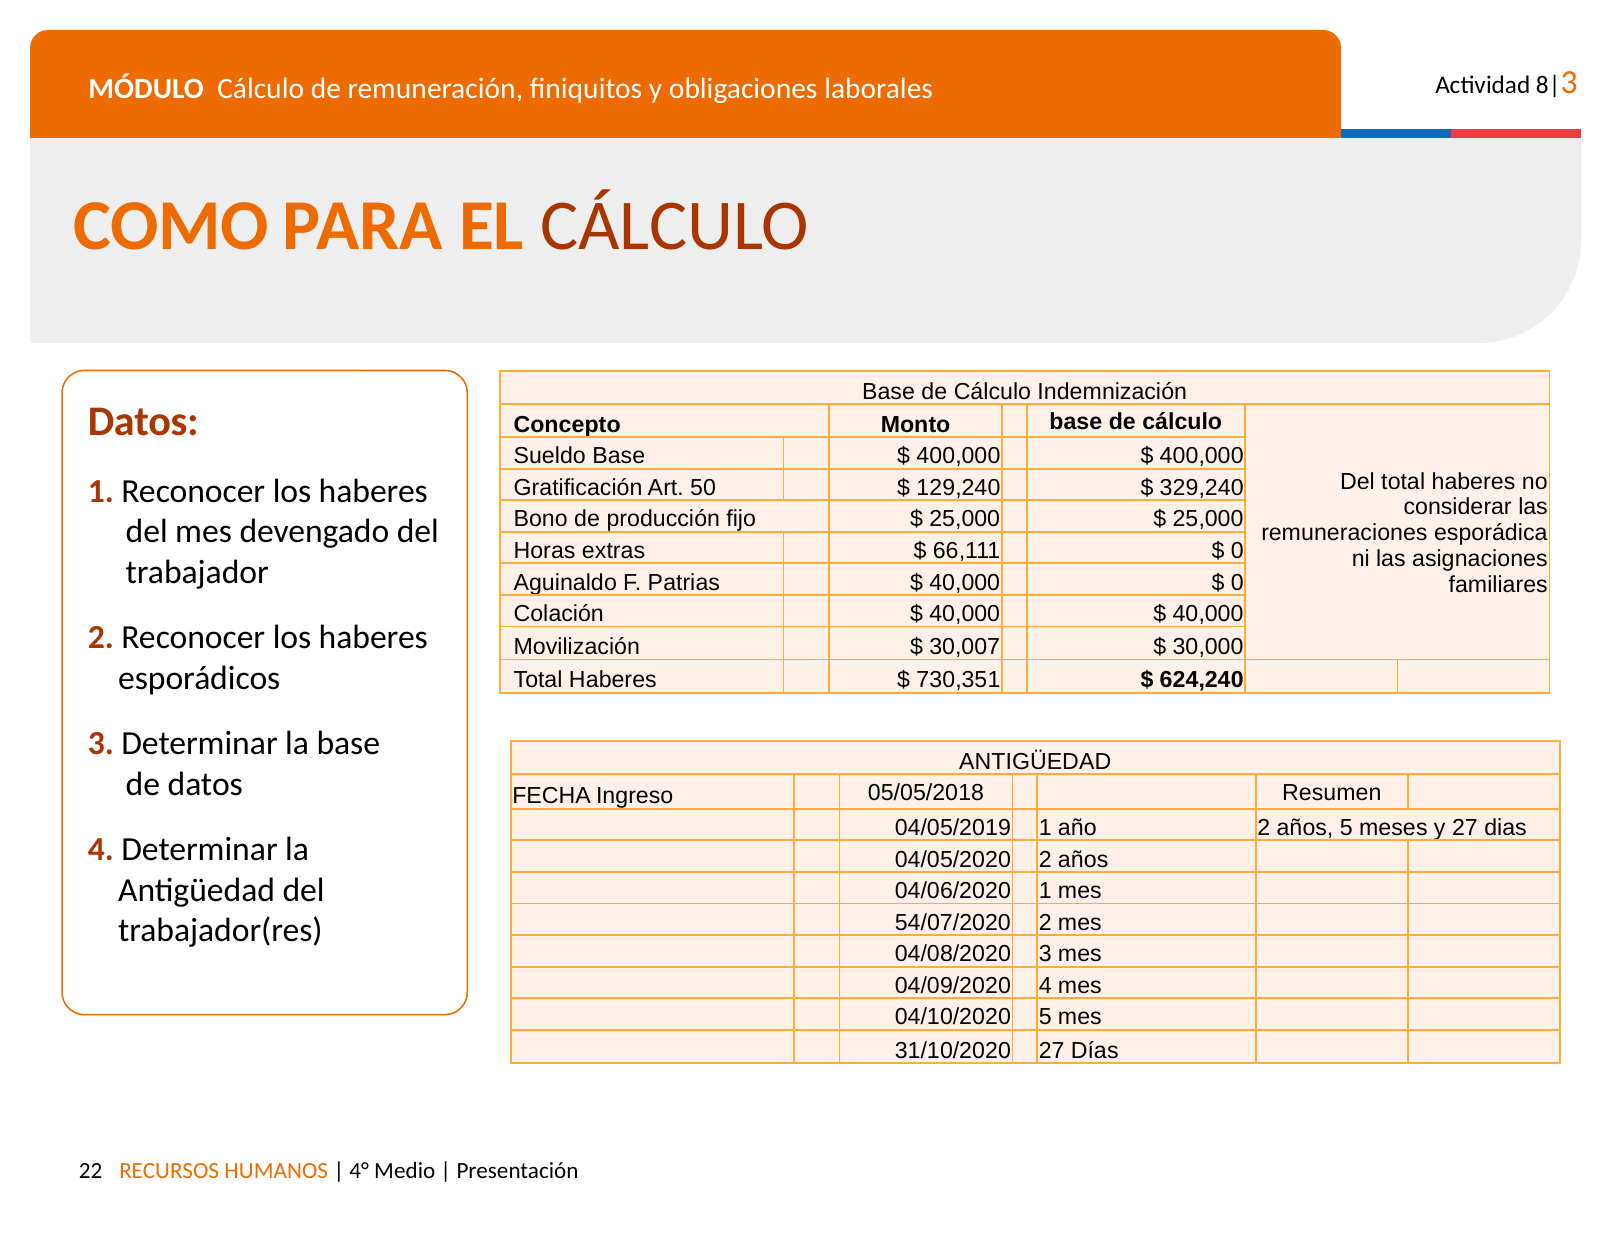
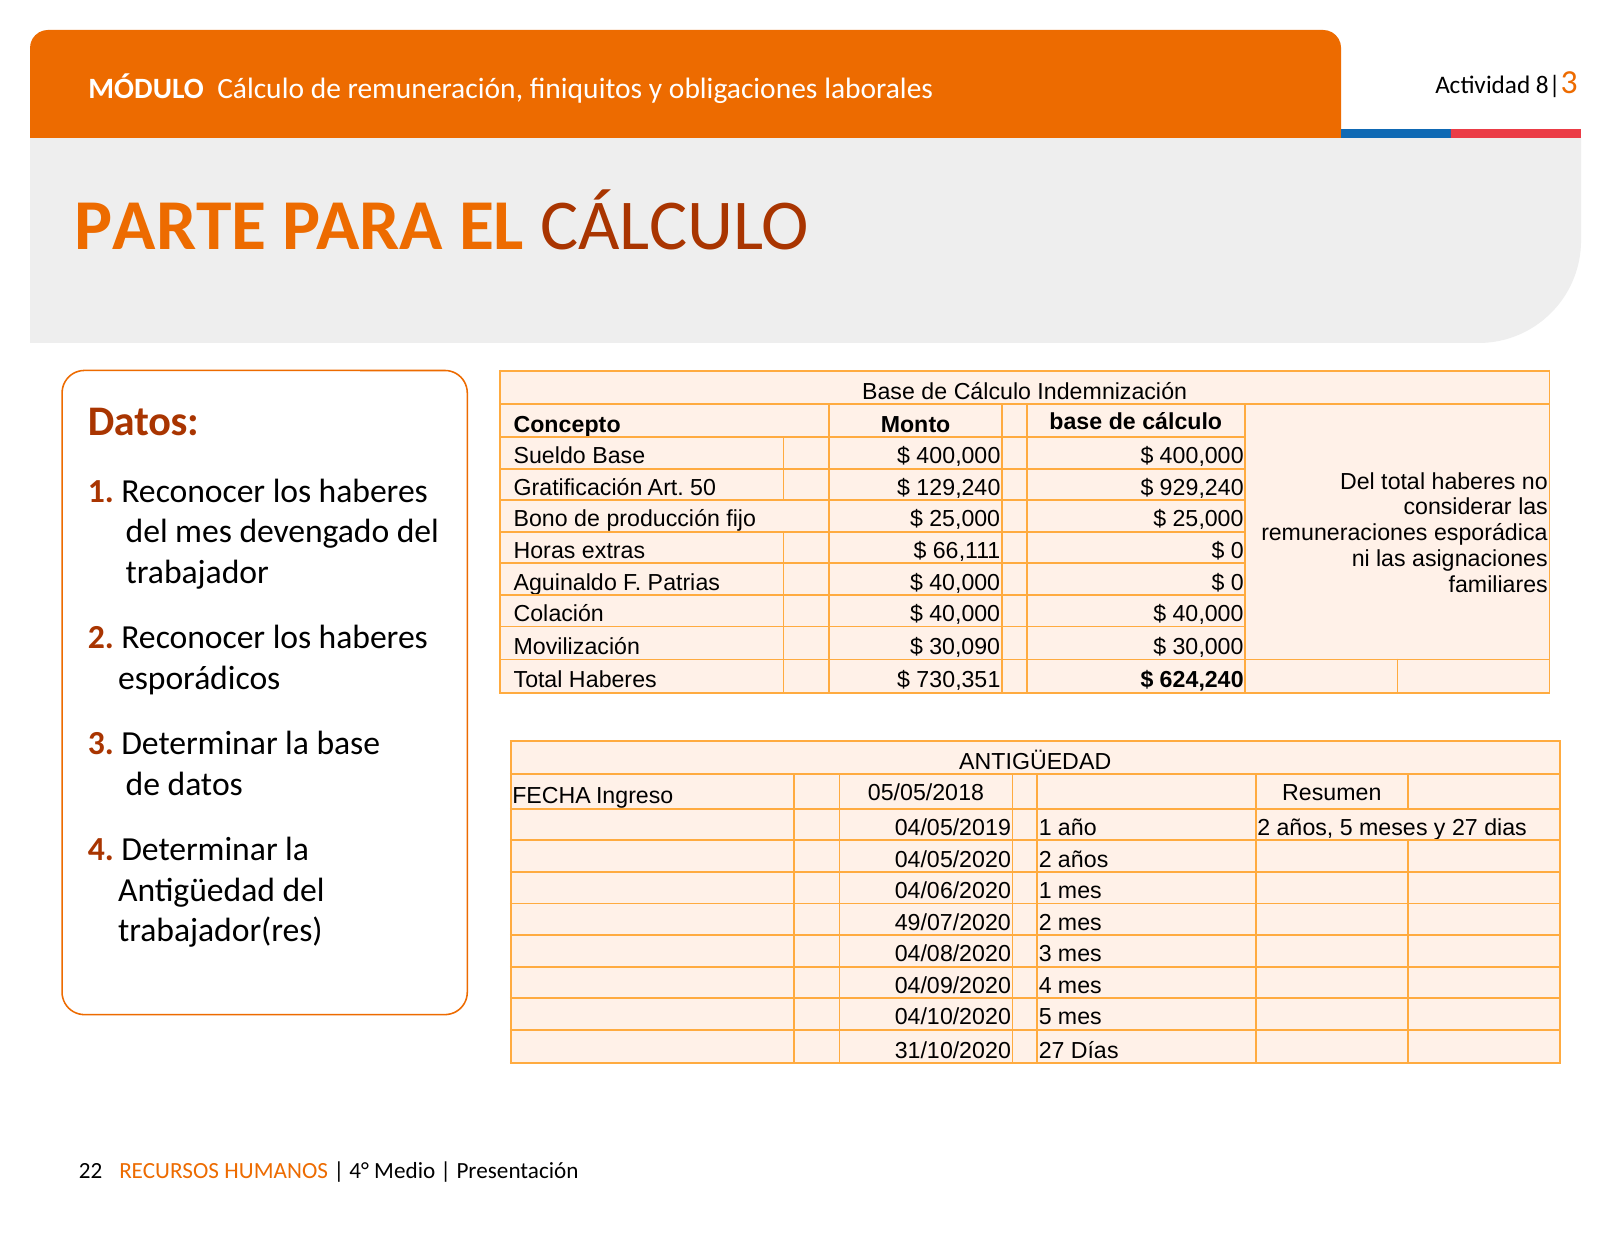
COMO: COMO -> PARTE
329,240: 329,240 -> 929,240
30,007: 30,007 -> 30,090
54/07/2020: 54/07/2020 -> 49/07/2020
